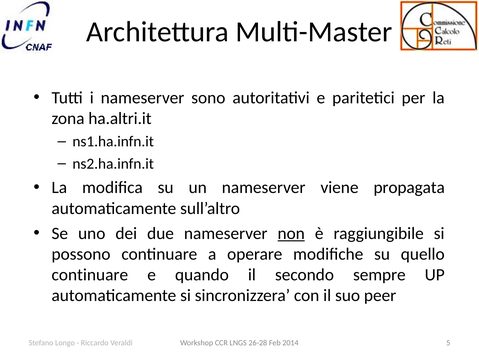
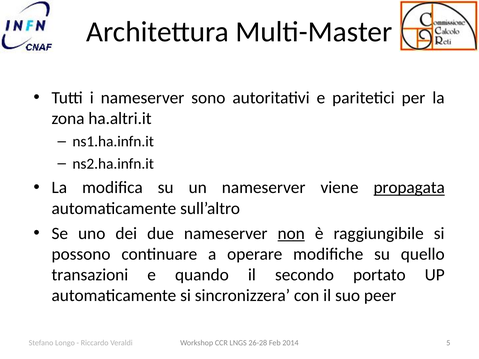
propagata underline: none -> present
continuare at (90, 275): continuare -> transazioni
sempre: sempre -> portato
